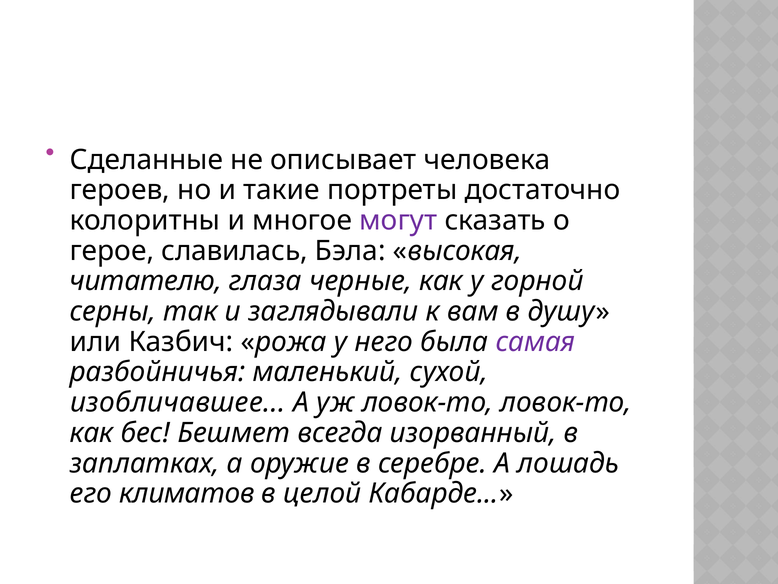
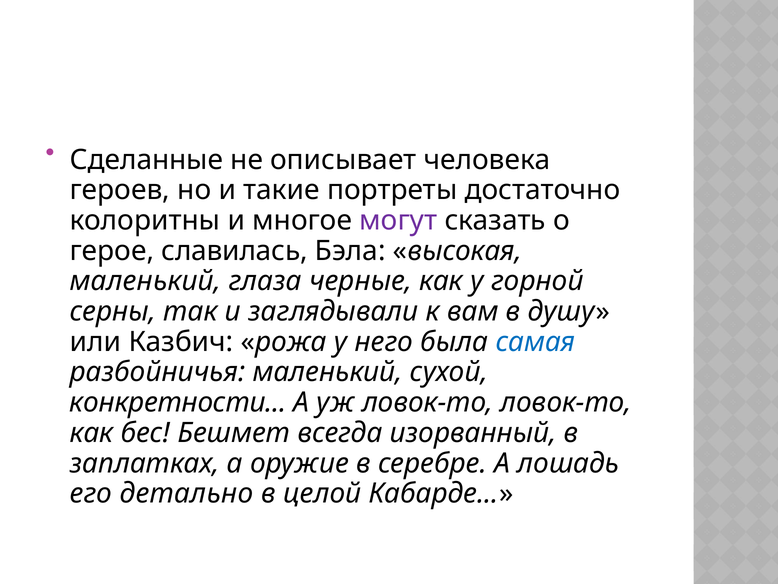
читателю at (146, 281): читателю -> маленький
самая colour: purple -> blue
изобличавшее: изобличавшее -> конкретности
климатов: климатов -> детально
